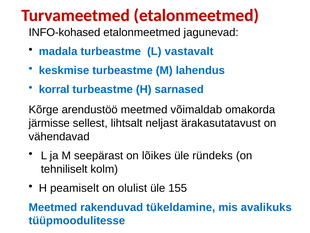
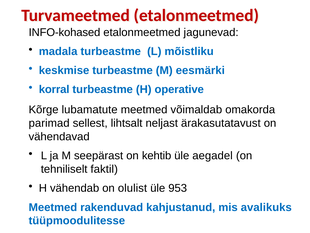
vastavalt: vastavalt -> mõistliku
lahendus: lahendus -> eesmärki
sarnased: sarnased -> operative
arendustöö: arendustöö -> lubamatute
järmisse: järmisse -> parimad
lõikes: lõikes -> kehtib
ründeks: ründeks -> aegadel
kolm: kolm -> faktil
peamiselt: peamiselt -> vähendab
155: 155 -> 953
tükeldamine: tükeldamine -> kahjustanud
